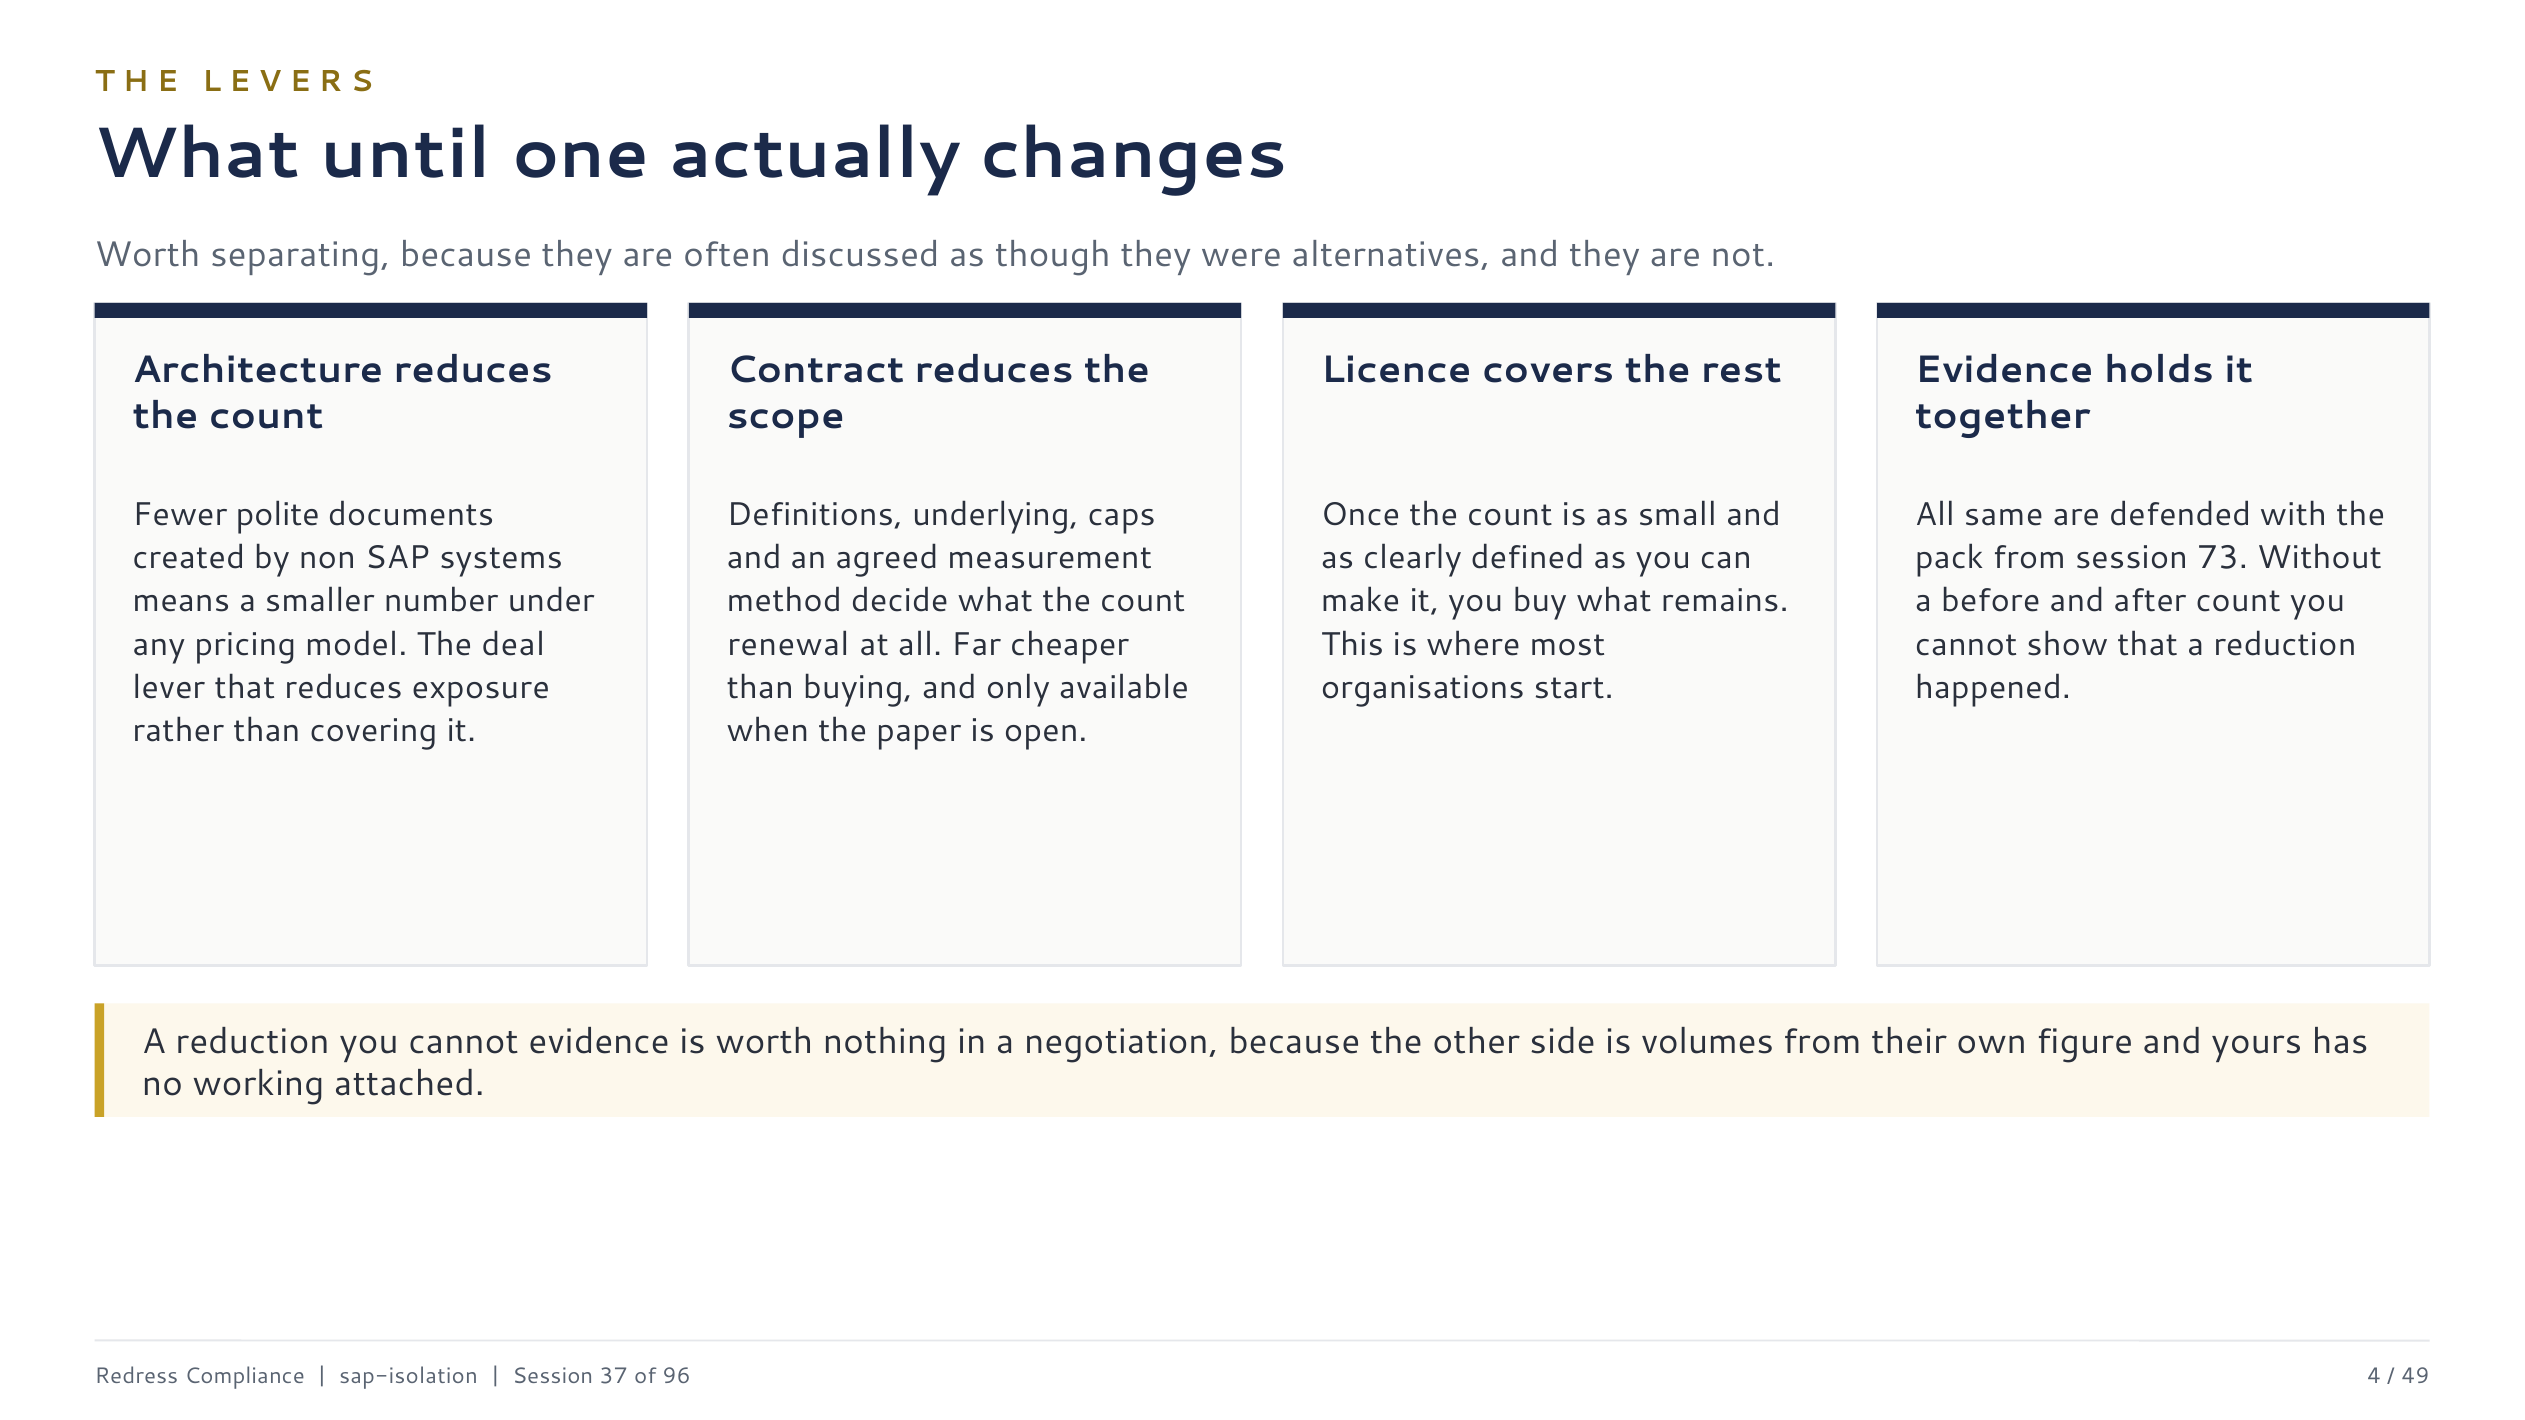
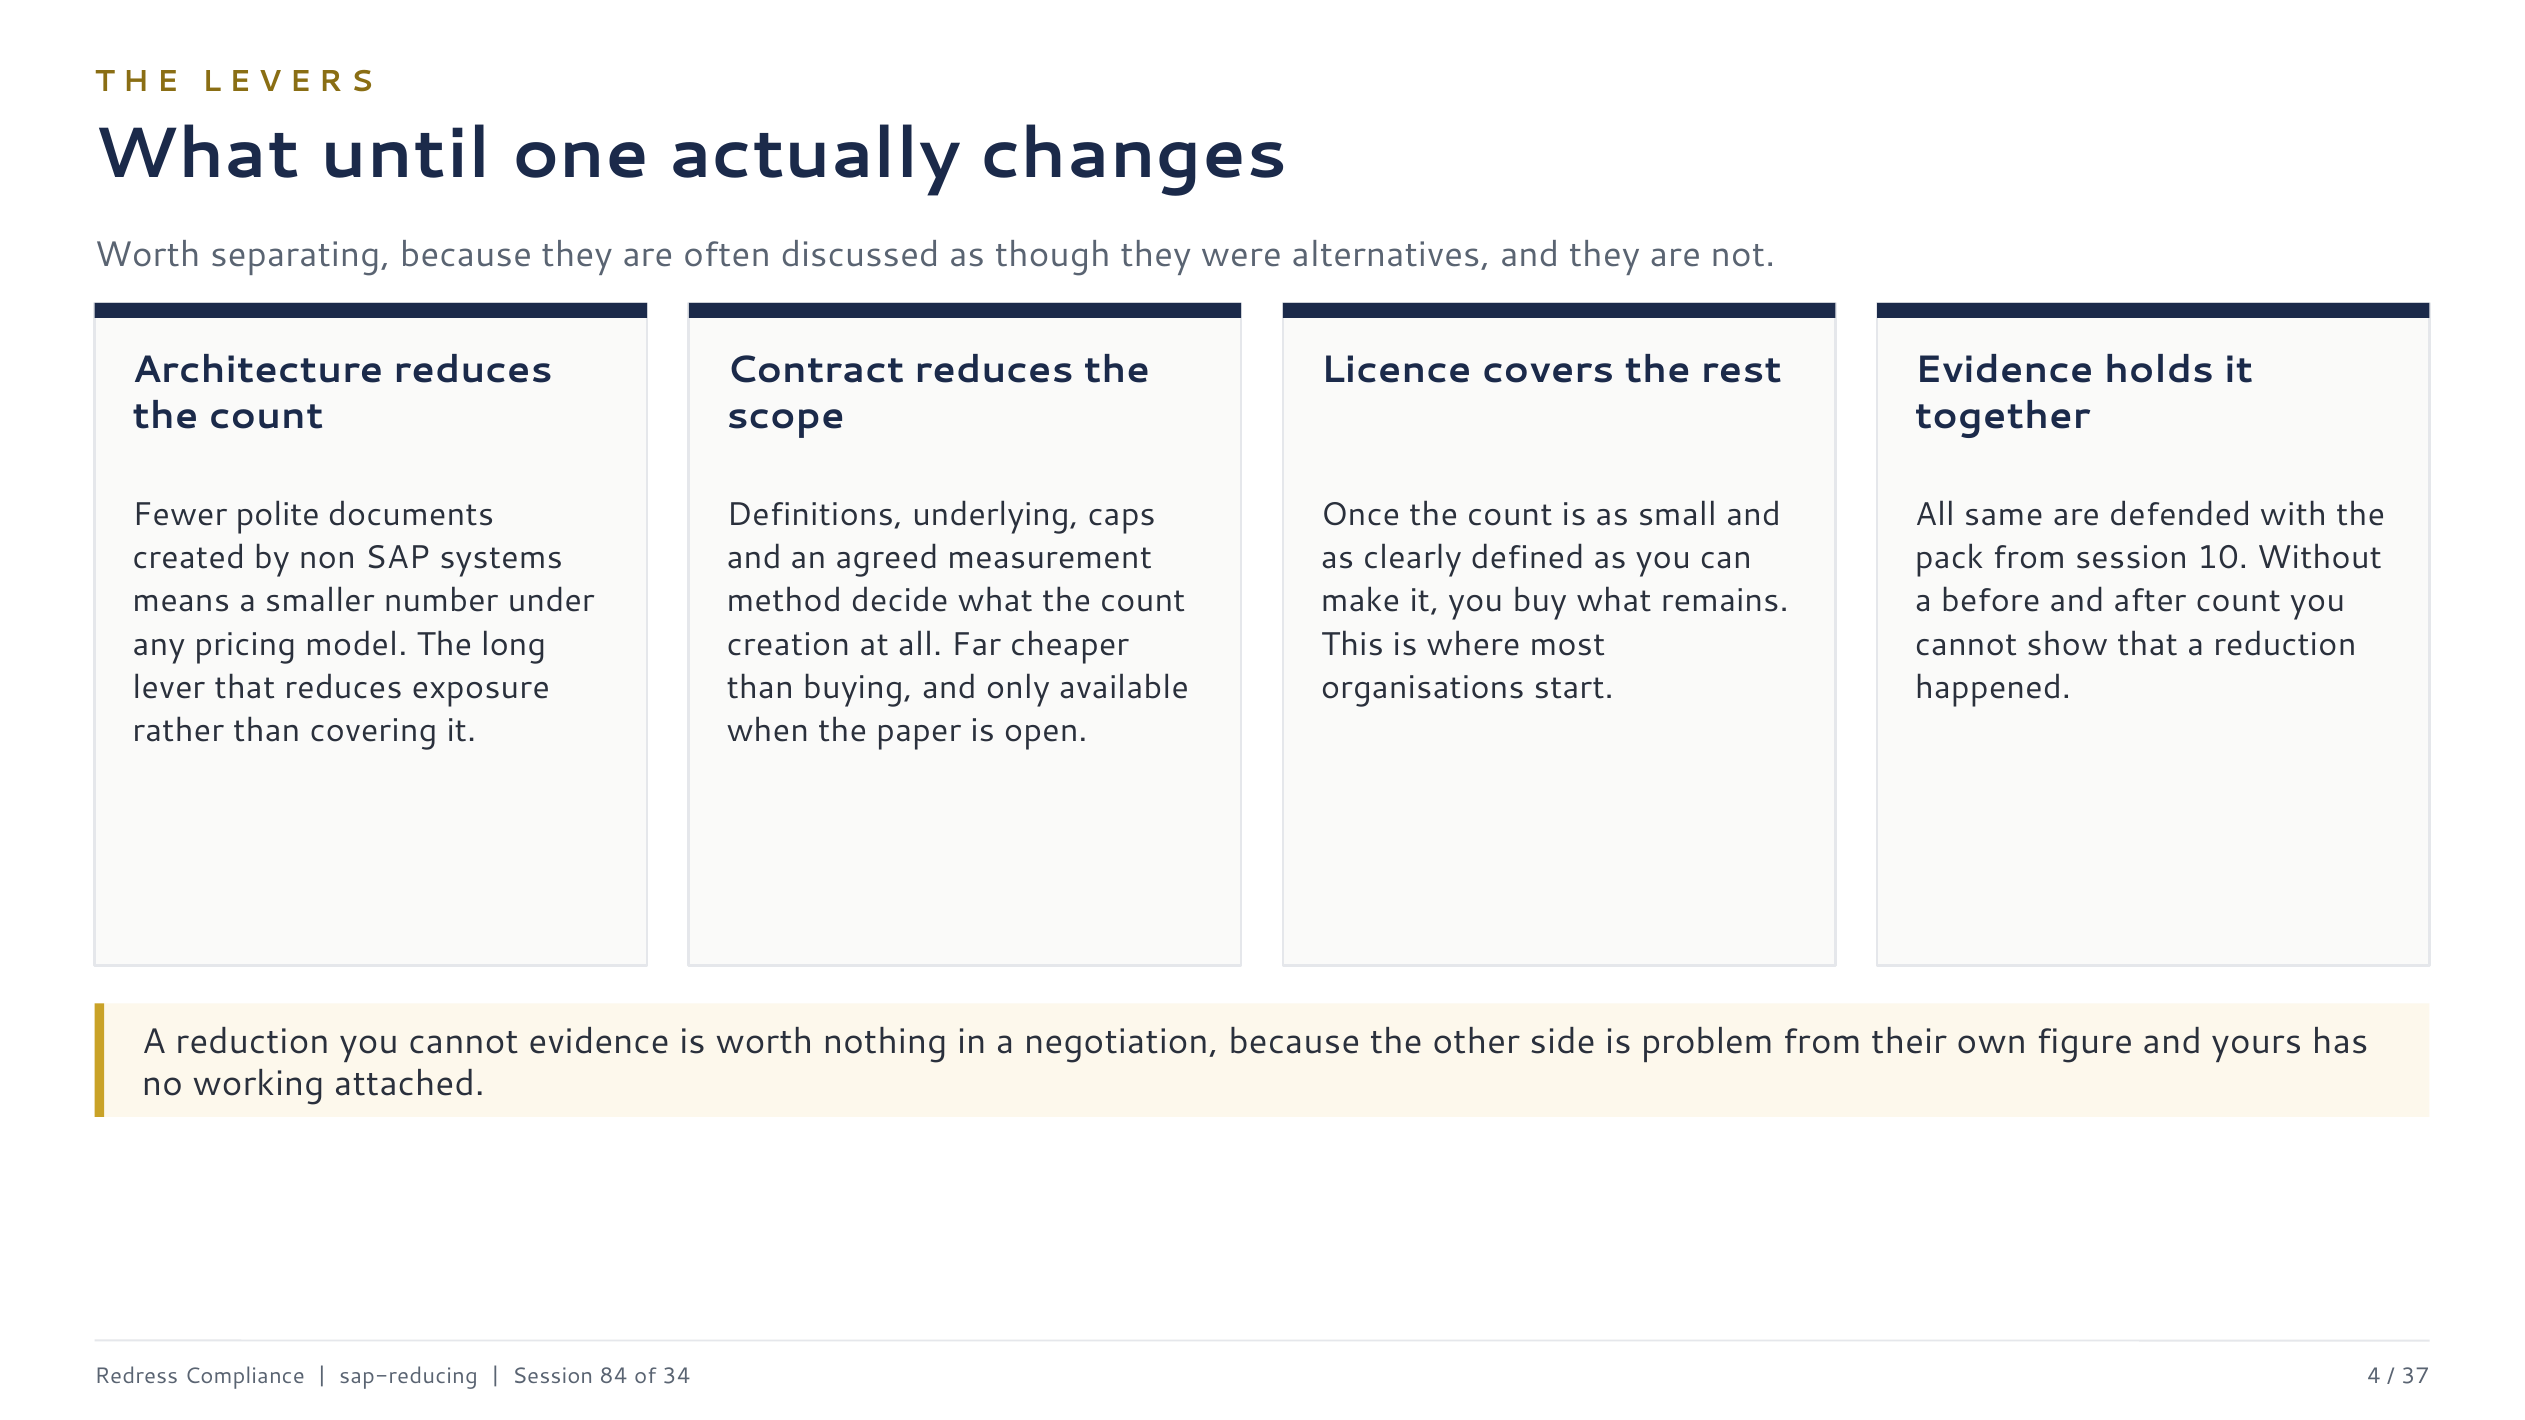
73: 73 -> 10
deal: deal -> long
renewal: renewal -> creation
volumes: volumes -> problem
sap-isolation: sap-isolation -> sap-reducing
37: 37 -> 84
96: 96 -> 34
49: 49 -> 37
